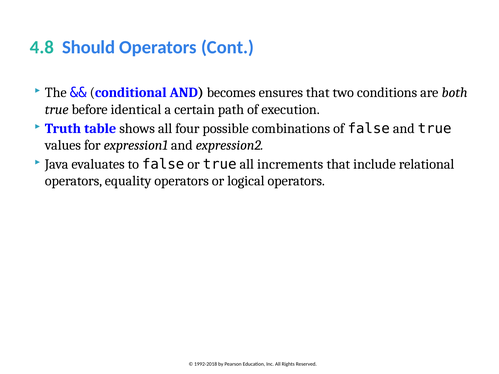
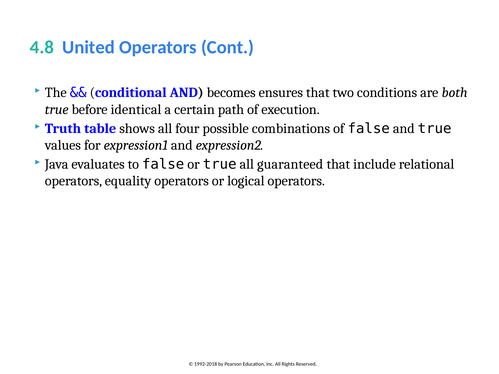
Should: Should -> United
increments: increments -> guaranteed
